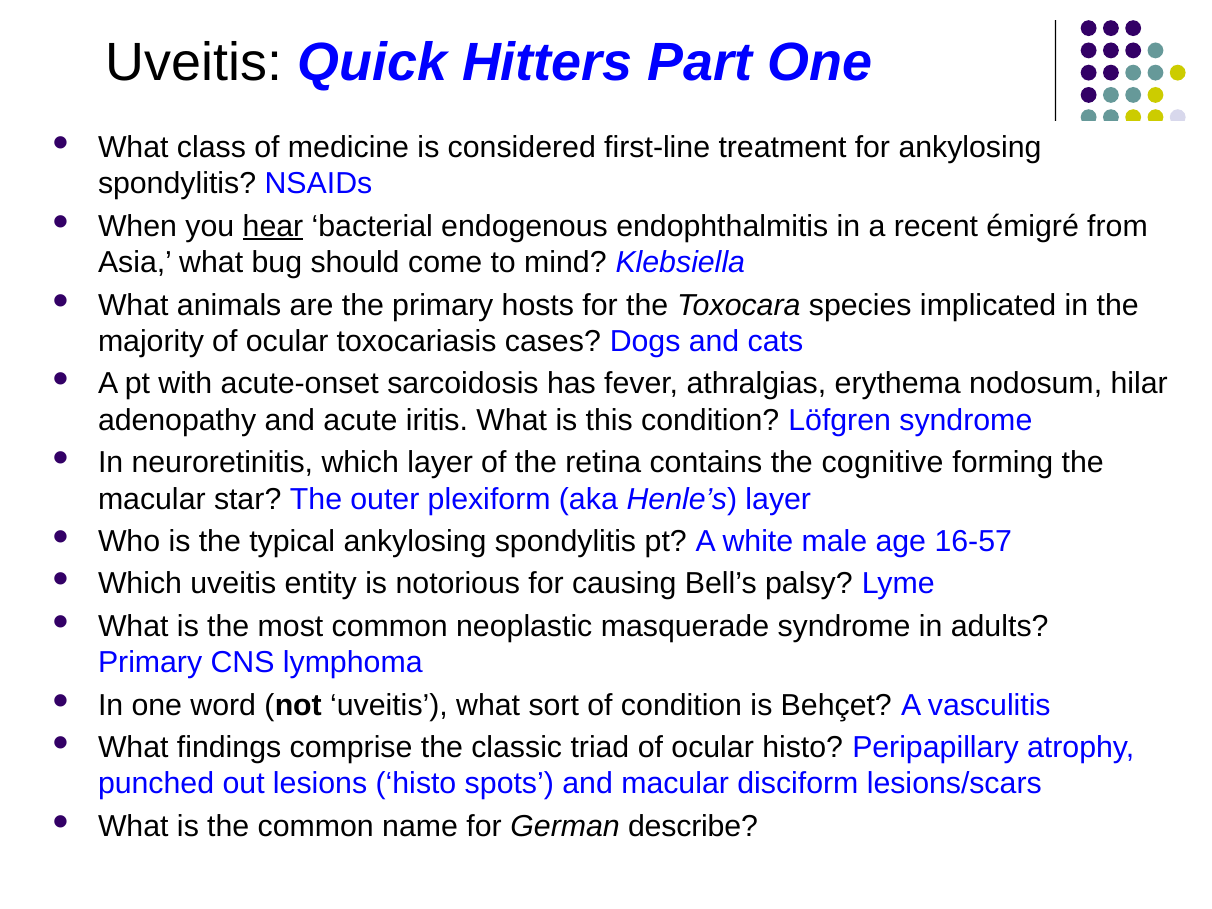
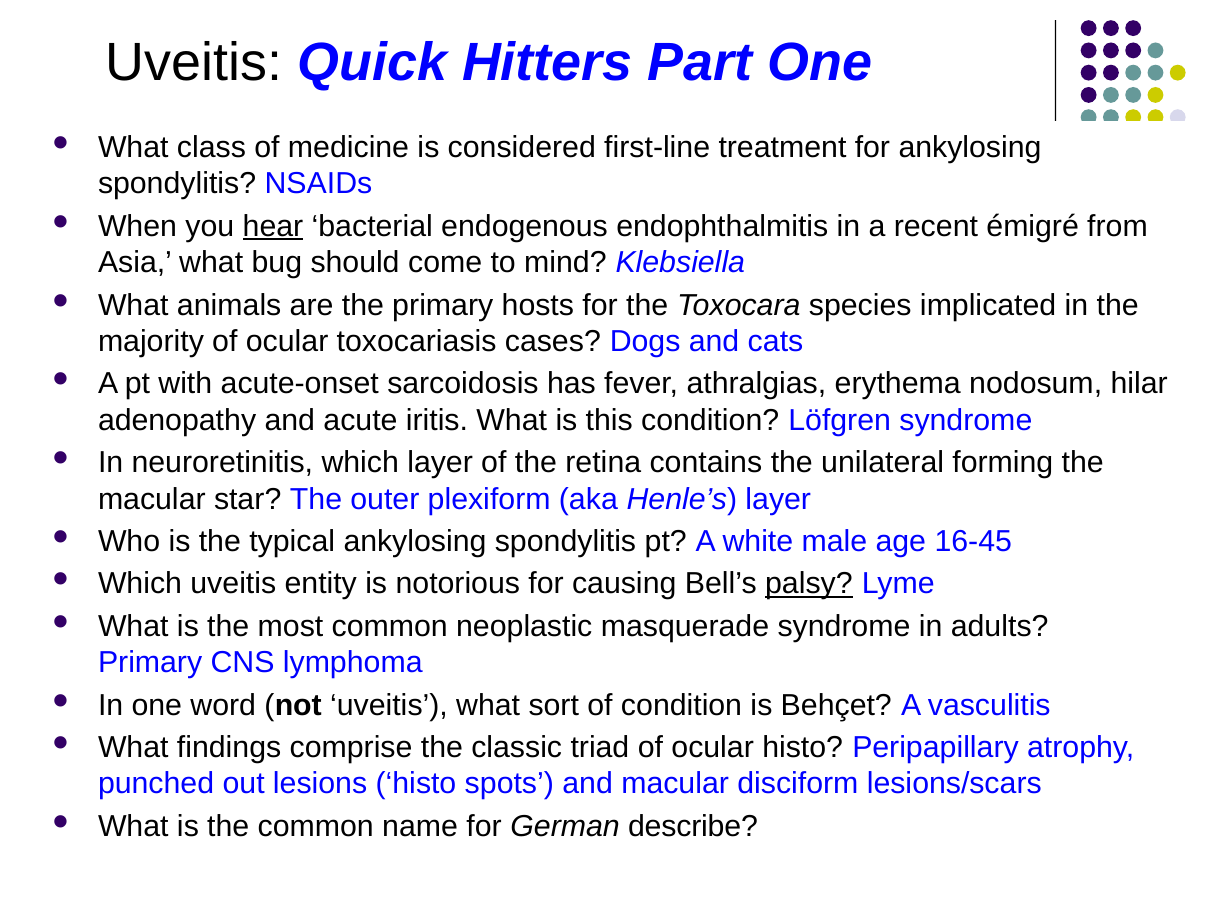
cognitive: cognitive -> unilateral
16-57: 16-57 -> 16-45
palsy underline: none -> present
